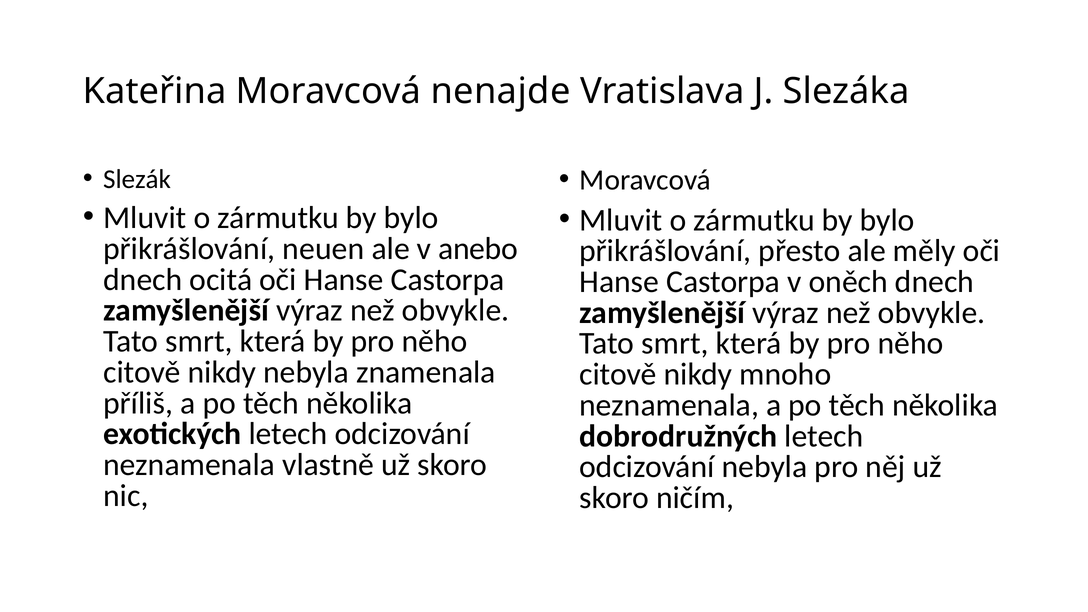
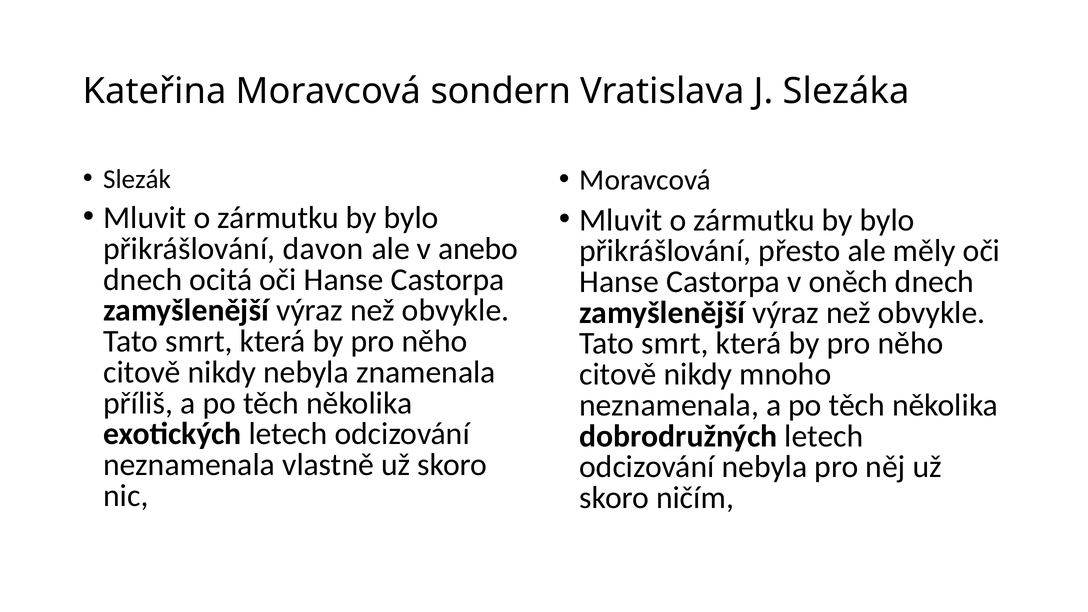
nenajde: nenajde -> sondern
neuen: neuen -> davon
